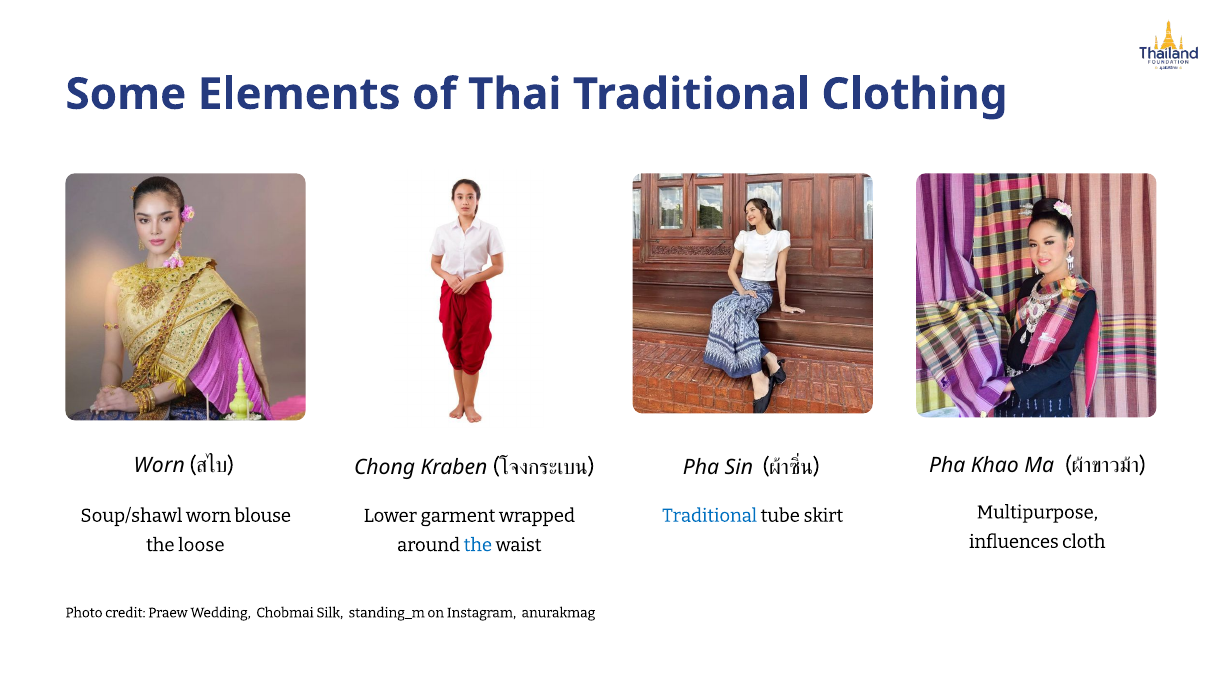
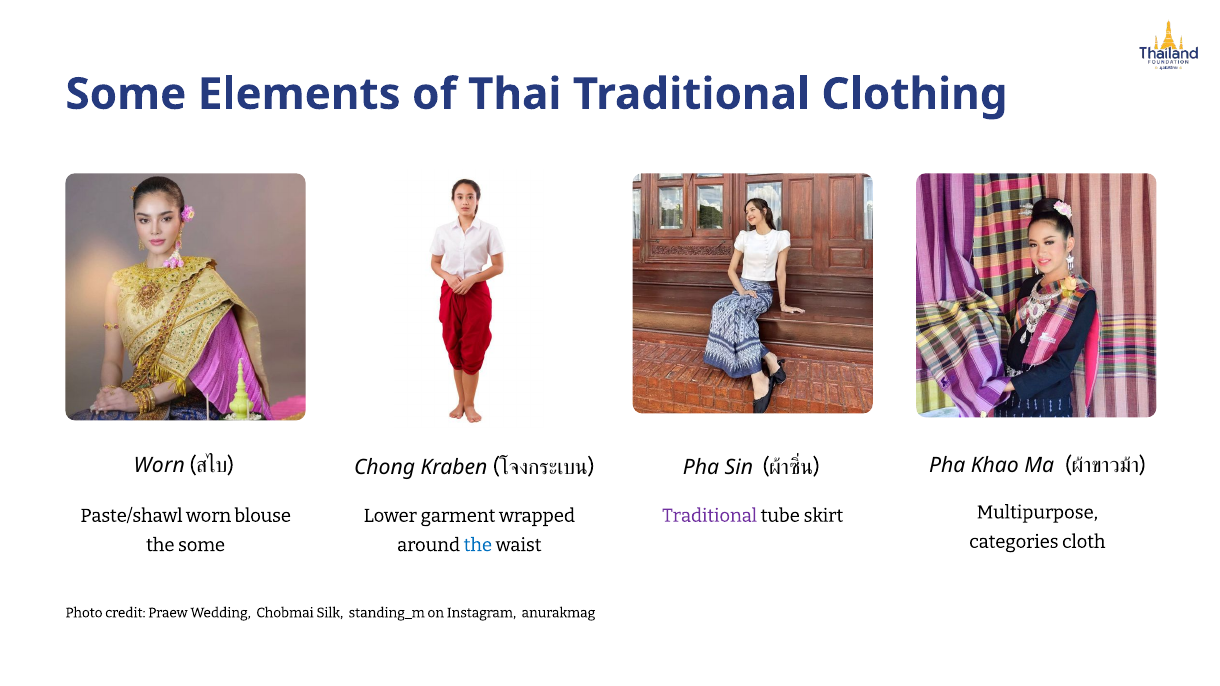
Soup/shawl: Soup/shawl -> Paste/shawl
Traditional at (710, 516) colour: blue -> purple
influences: influences -> categories
the loose: loose -> some
